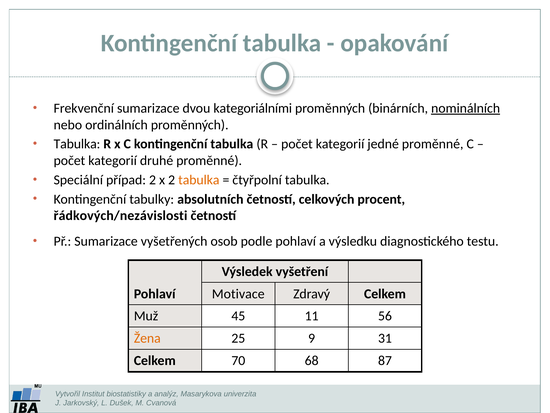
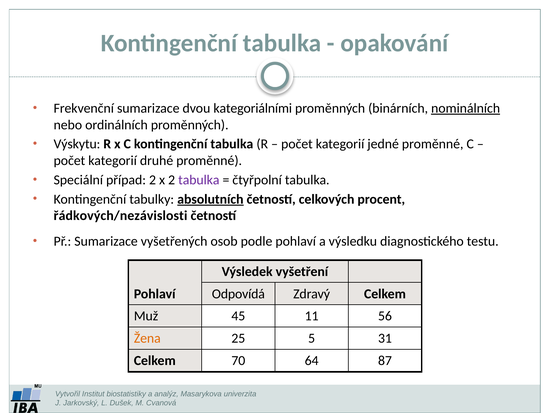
Tabulka at (77, 144): Tabulka -> Výskytu
tabulka at (199, 180) colour: orange -> purple
absolutních underline: none -> present
Motivace: Motivace -> Odpovídá
9: 9 -> 5
68: 68 -> 64
